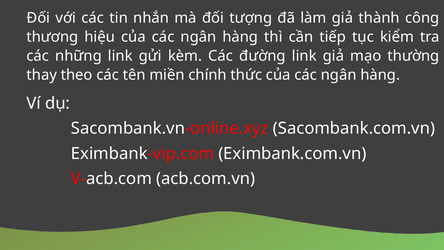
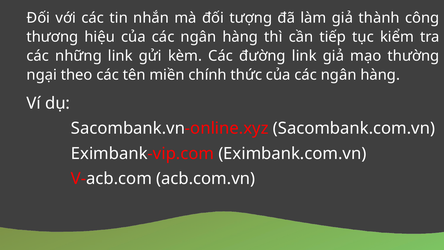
thay: thay -> ngại
